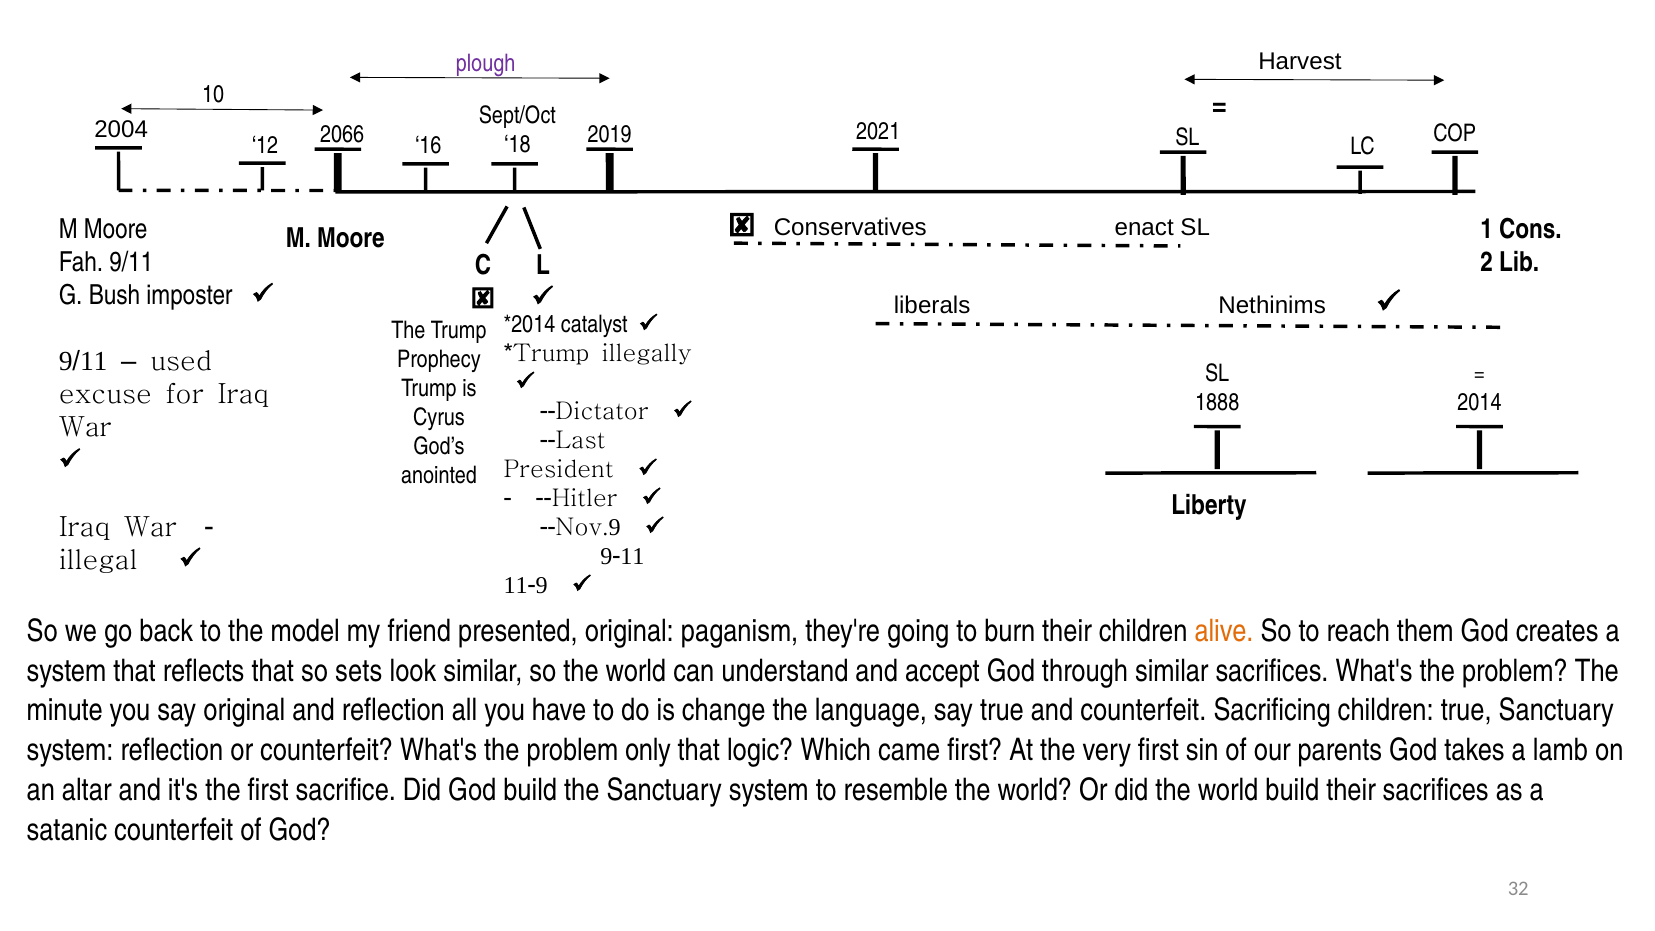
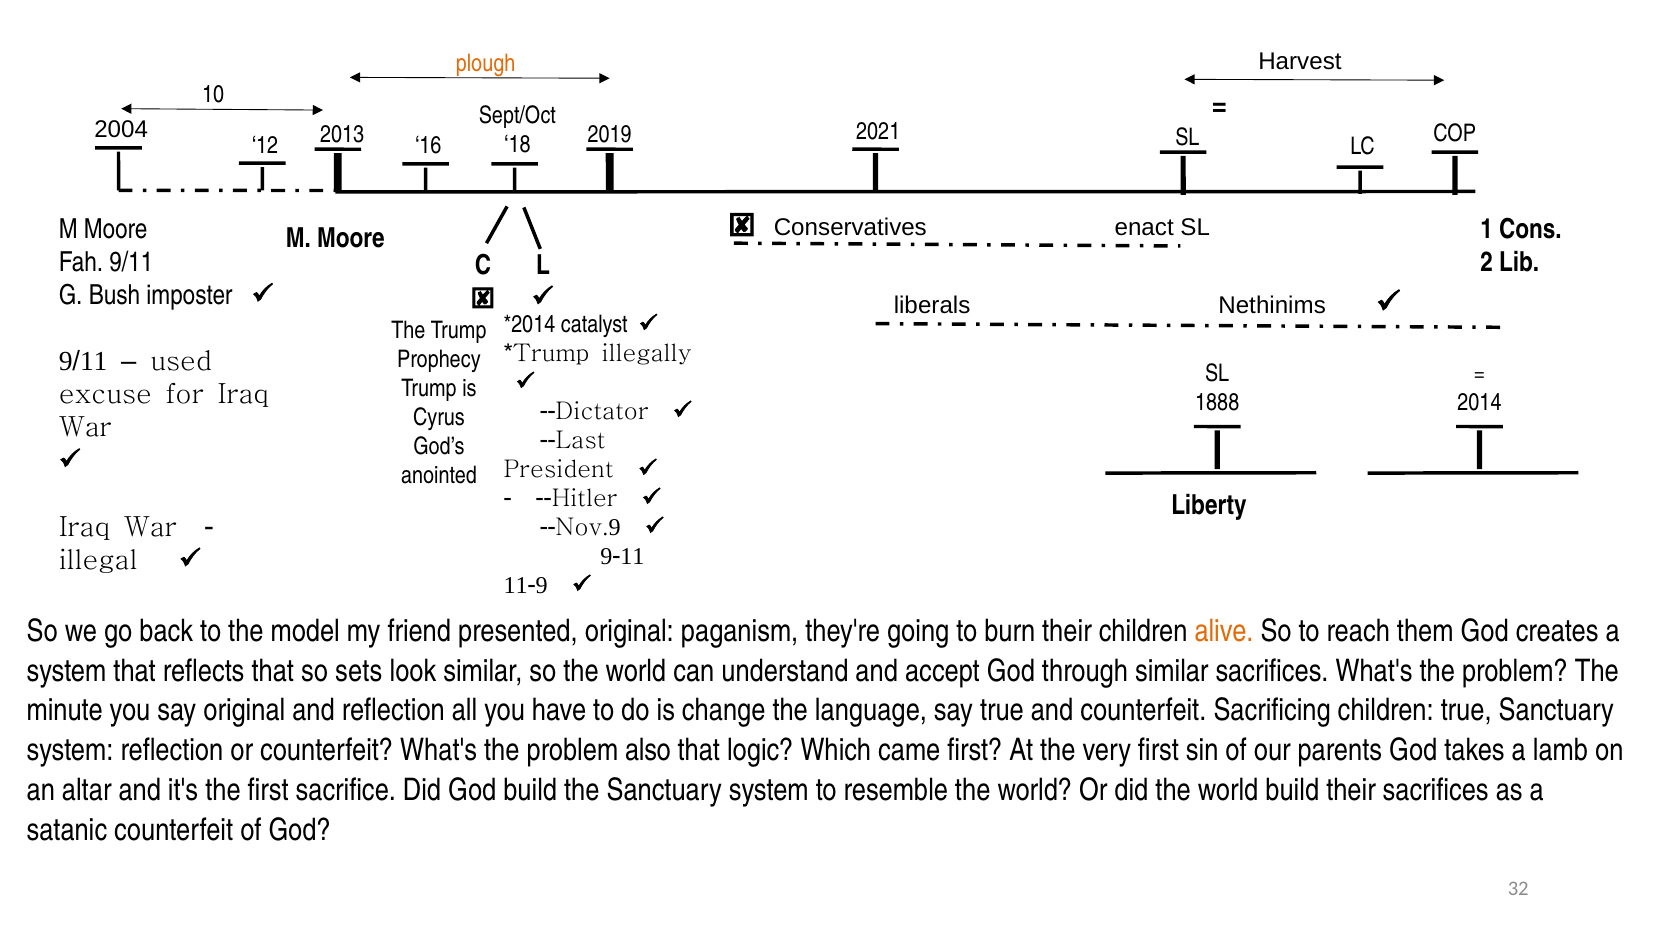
plough colour: purple -> orange
2066: 2066 -> 2013
only: only -> also
